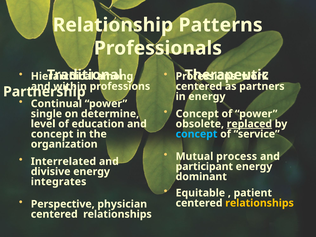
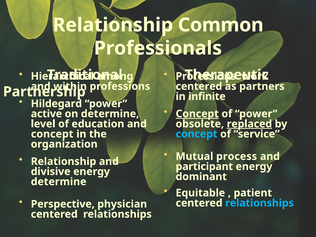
Patterns: Patterns -> Common
in energy: energy -> infinite
Continual: Continual -> Hildegard
Concept at (197, 114) underline: none -> present
single: single -> active
Interrelated at (63, 161): Interrelated -> Relationship
integrates at (59, 182): integrates -> determine
relationships at (260, 203) colour: yellow -> light blue
